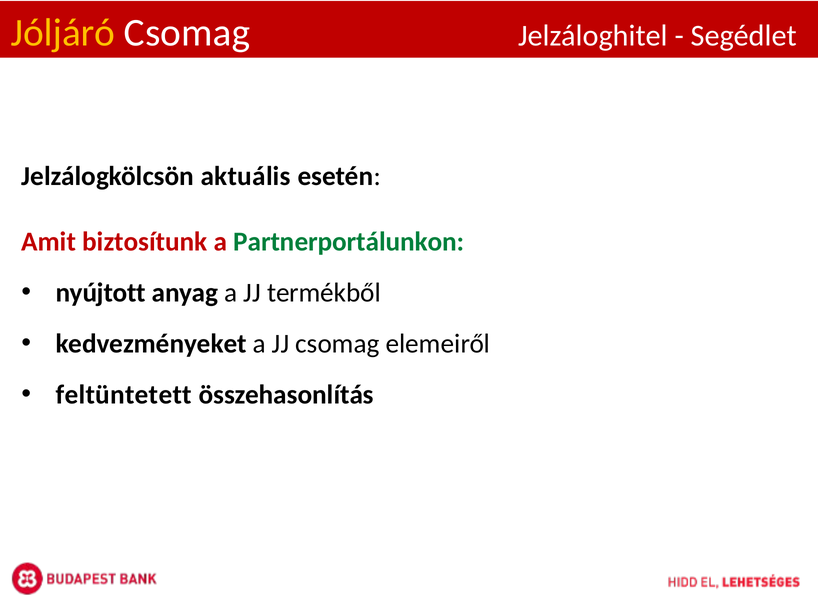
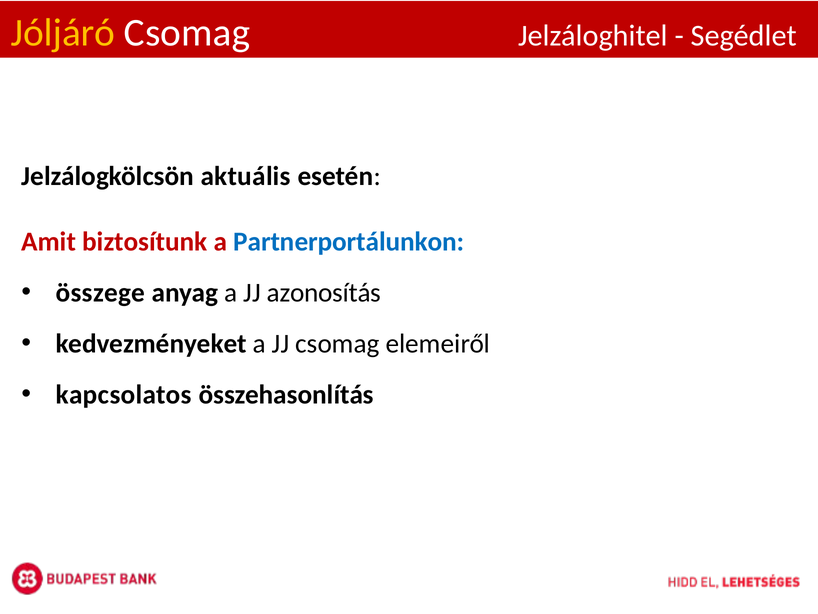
Partnerportálunkon colour: green -> blue
nyújtott: nyújtott -> összege
termékből: termékből -> azonosítás
feltüntetett: feltüntetett -> kapcsolatos
